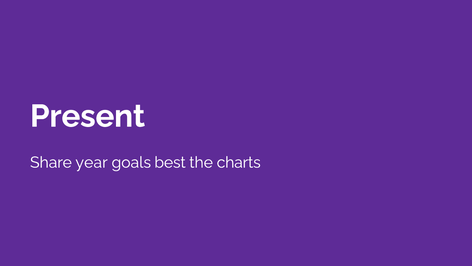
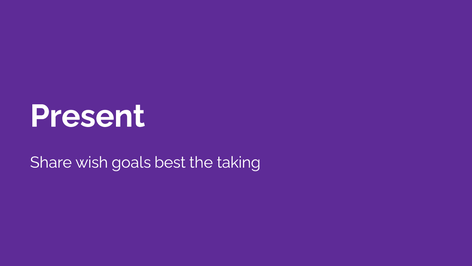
year: year -> wish
charts: charts -> taking
